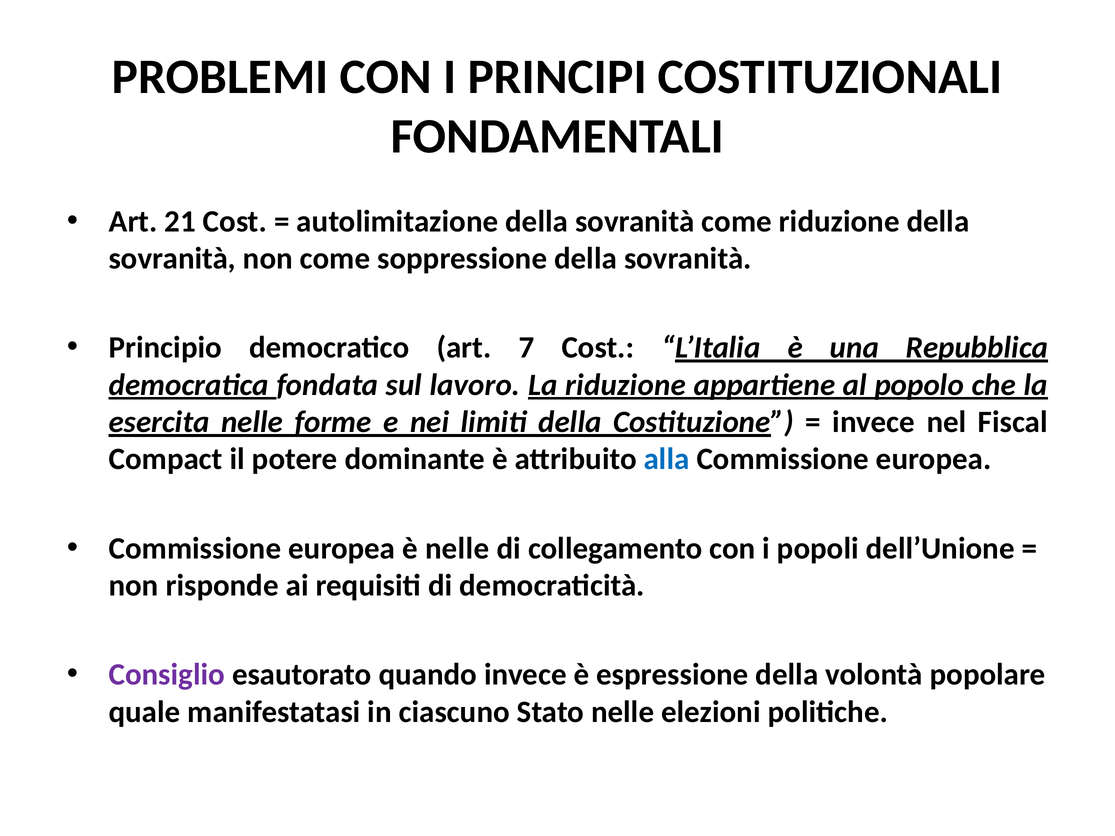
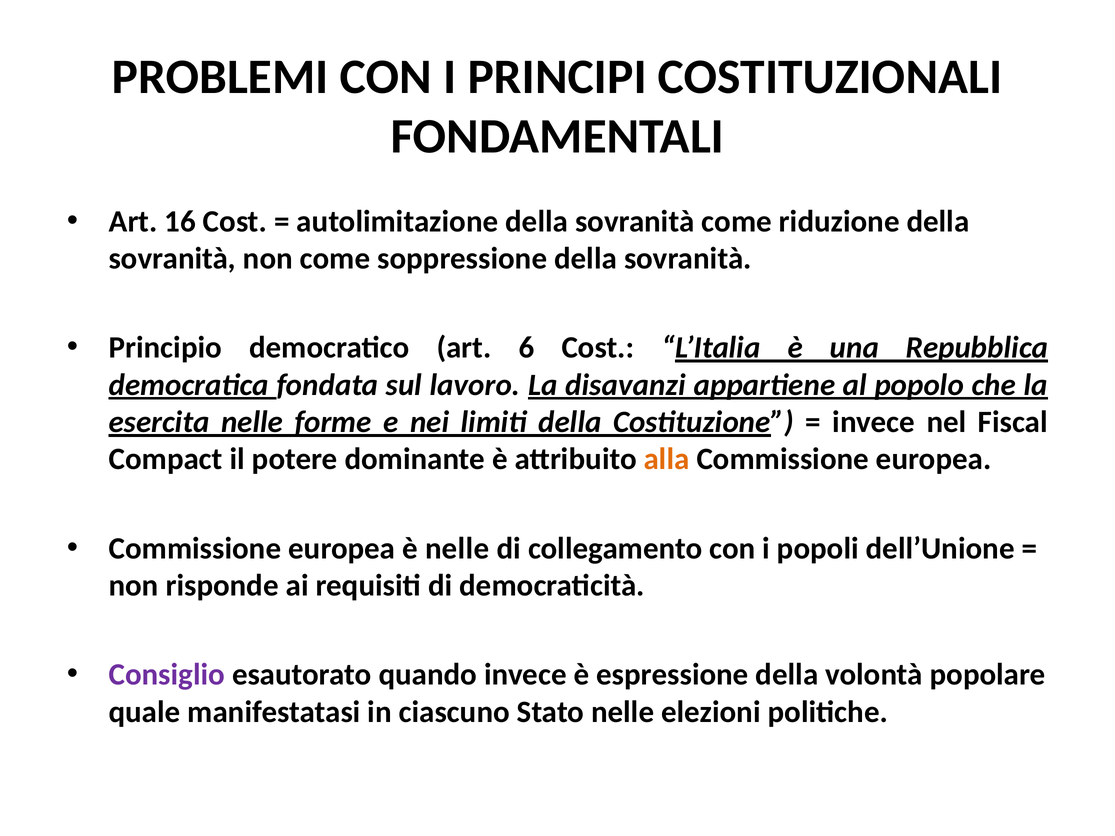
21: 21 -> 16
7: 7 -> 6
La riduzione: riduzione -> disavanzi
alla colour: blue -> orange
